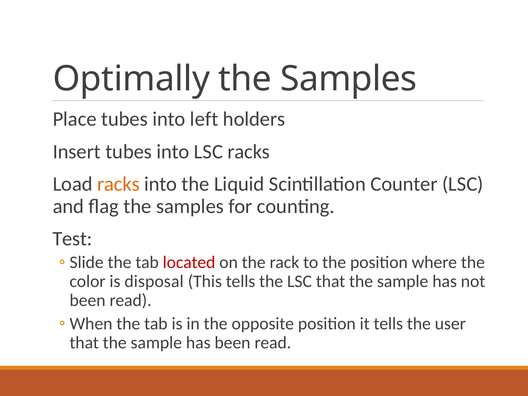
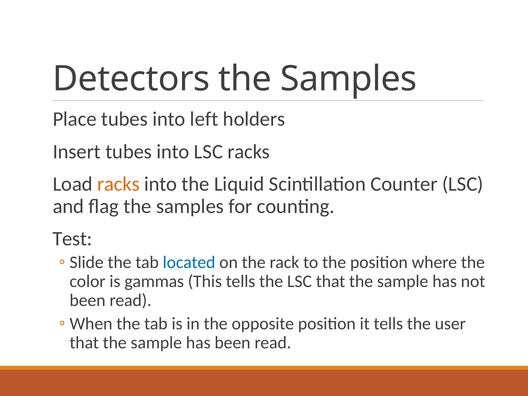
Optimally: Optimally -> Detectors
located colour: red -> blue
disposal: disposal -> gammas
